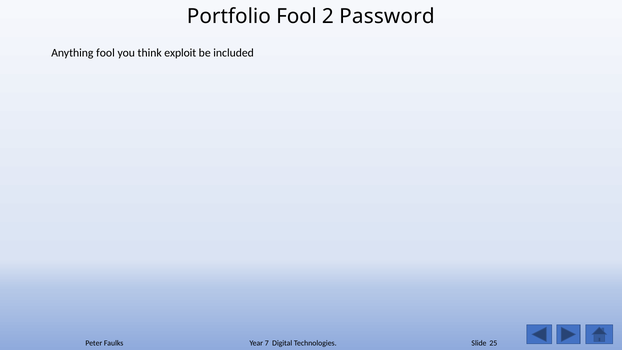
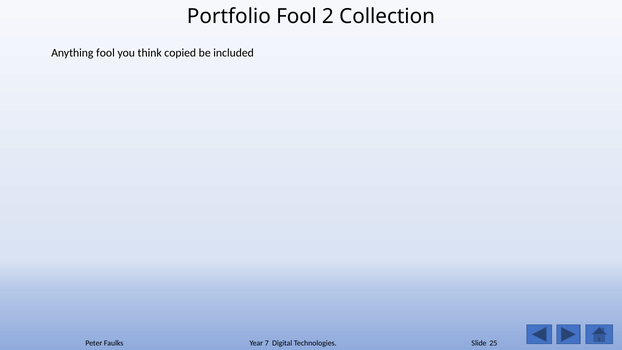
Password: Password -> Collection
exploit: exploit -> copied
